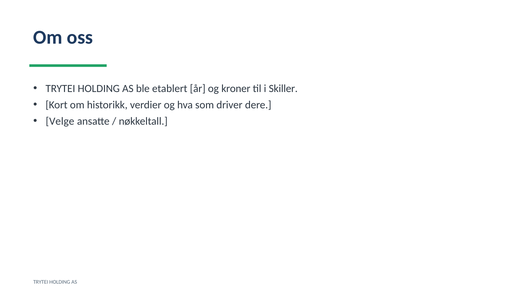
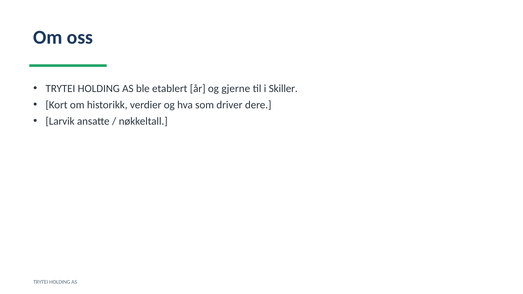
kroner: kroner -> gjerne
Velge: Velge -> Larvik
